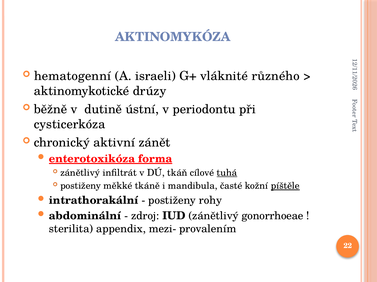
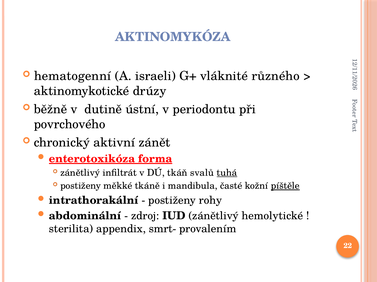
cysticerkóza: cysticerkóza -> povrchového
cílové: cílové -> svalů
gonorrhoeae: gonorrhoeae -> hemolytické
mezi-: mezi- -> smrt-
